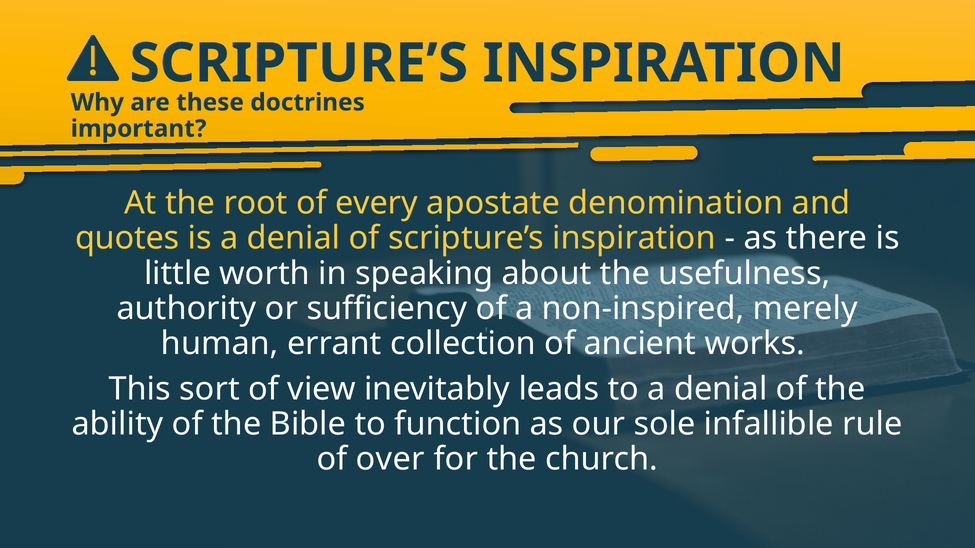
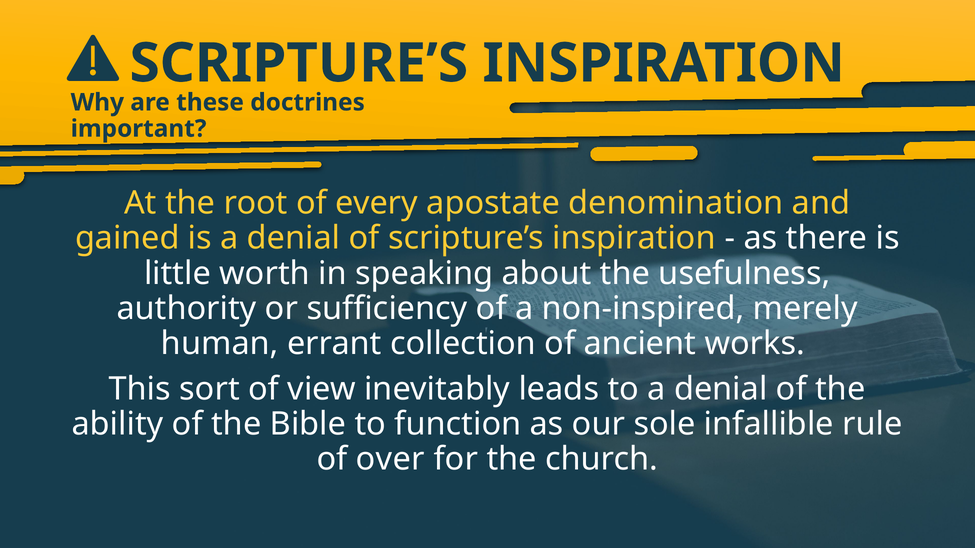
quotes: quotes -> gained
